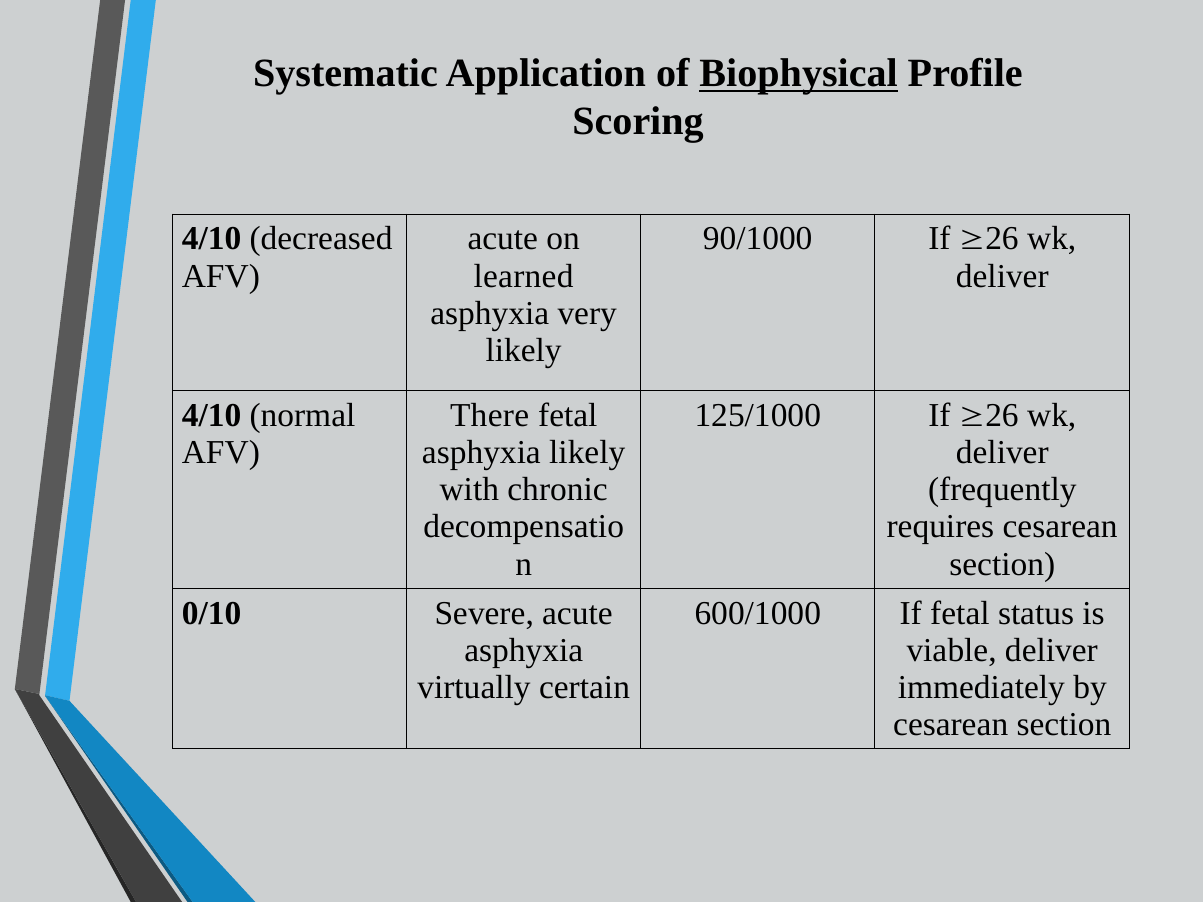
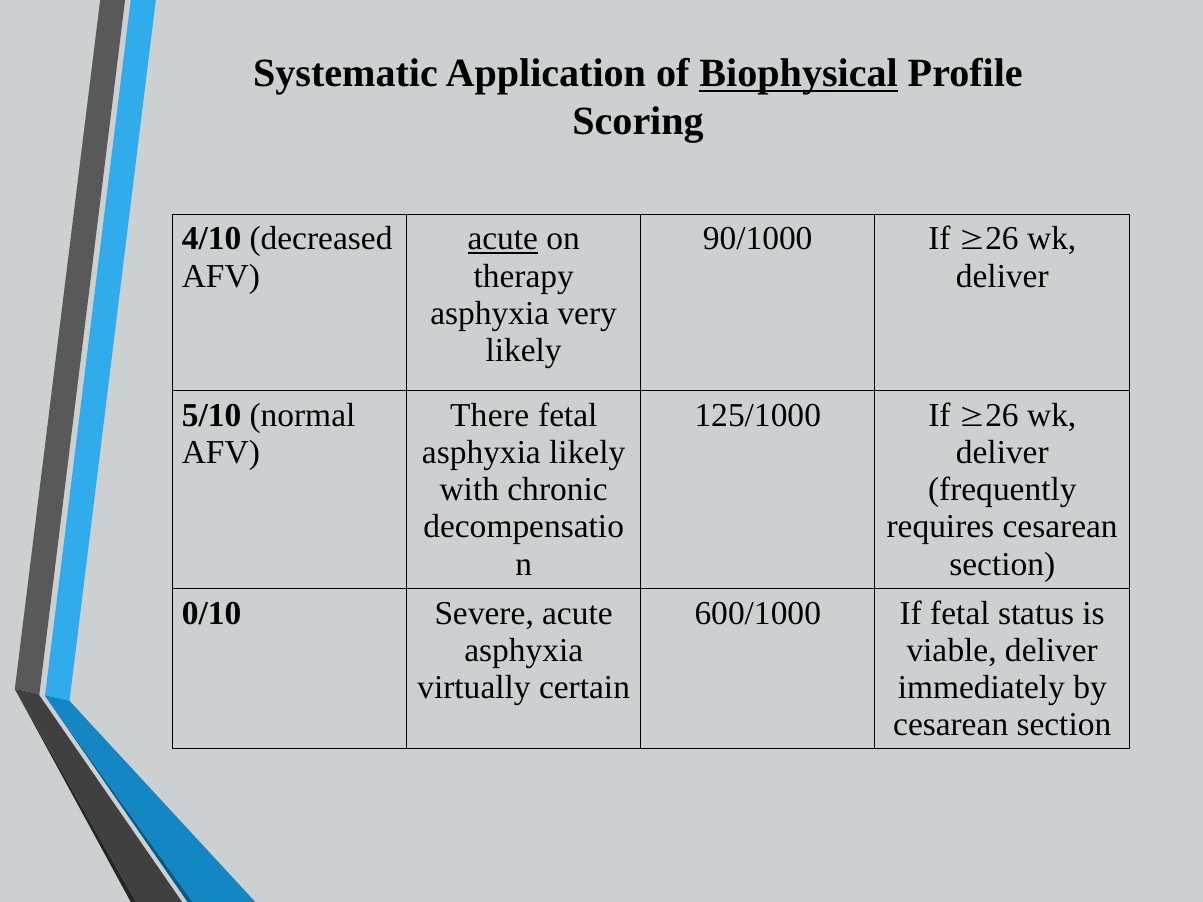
acute at (503, 239) underline: none -> present
learned: learned -> therapy
4/10 at (212, 416): 4/10 -> 5/10
